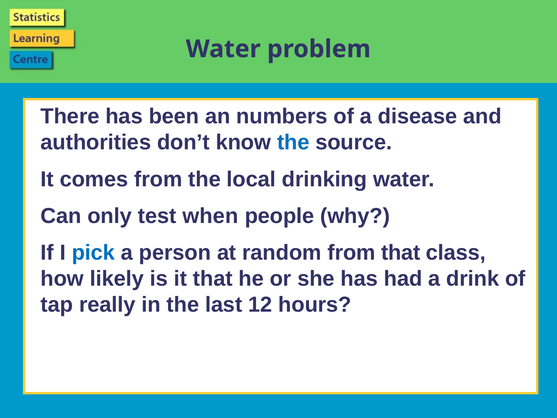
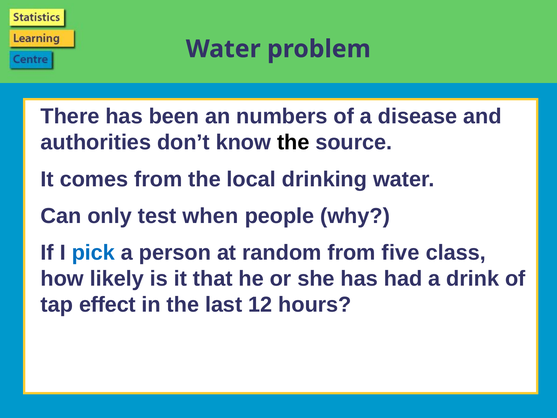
the at (293, 142) colour: blue -> black
from that: that -> five
really: really -> effect
